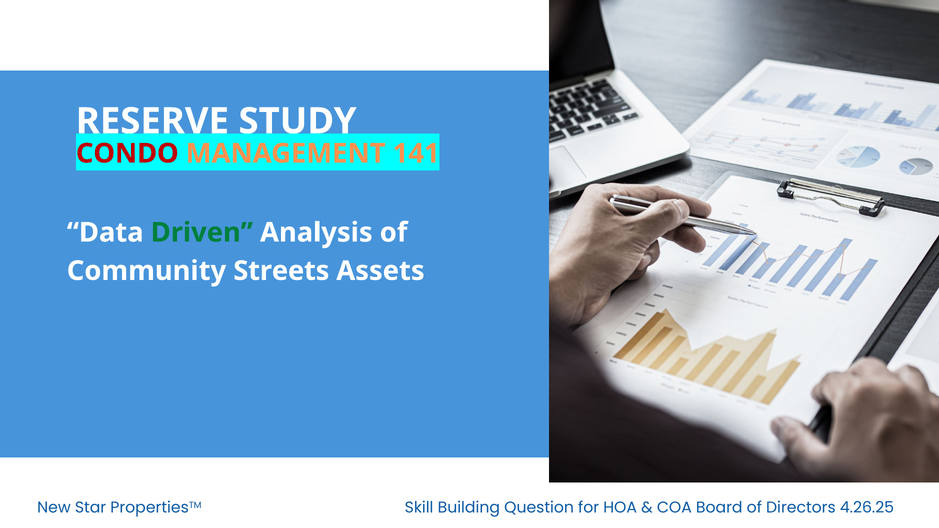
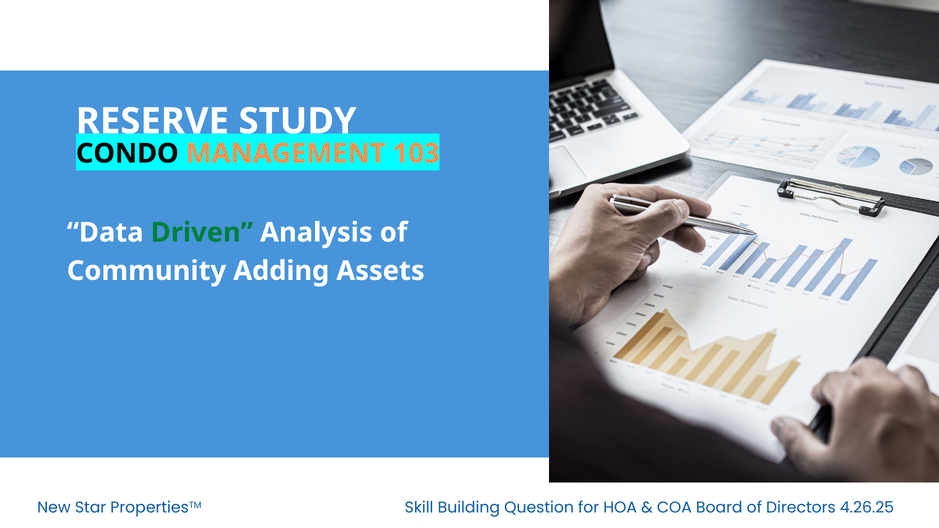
CONDO colour: red -> black
141: 141 -> 103
Streets: Streets -> Adding
